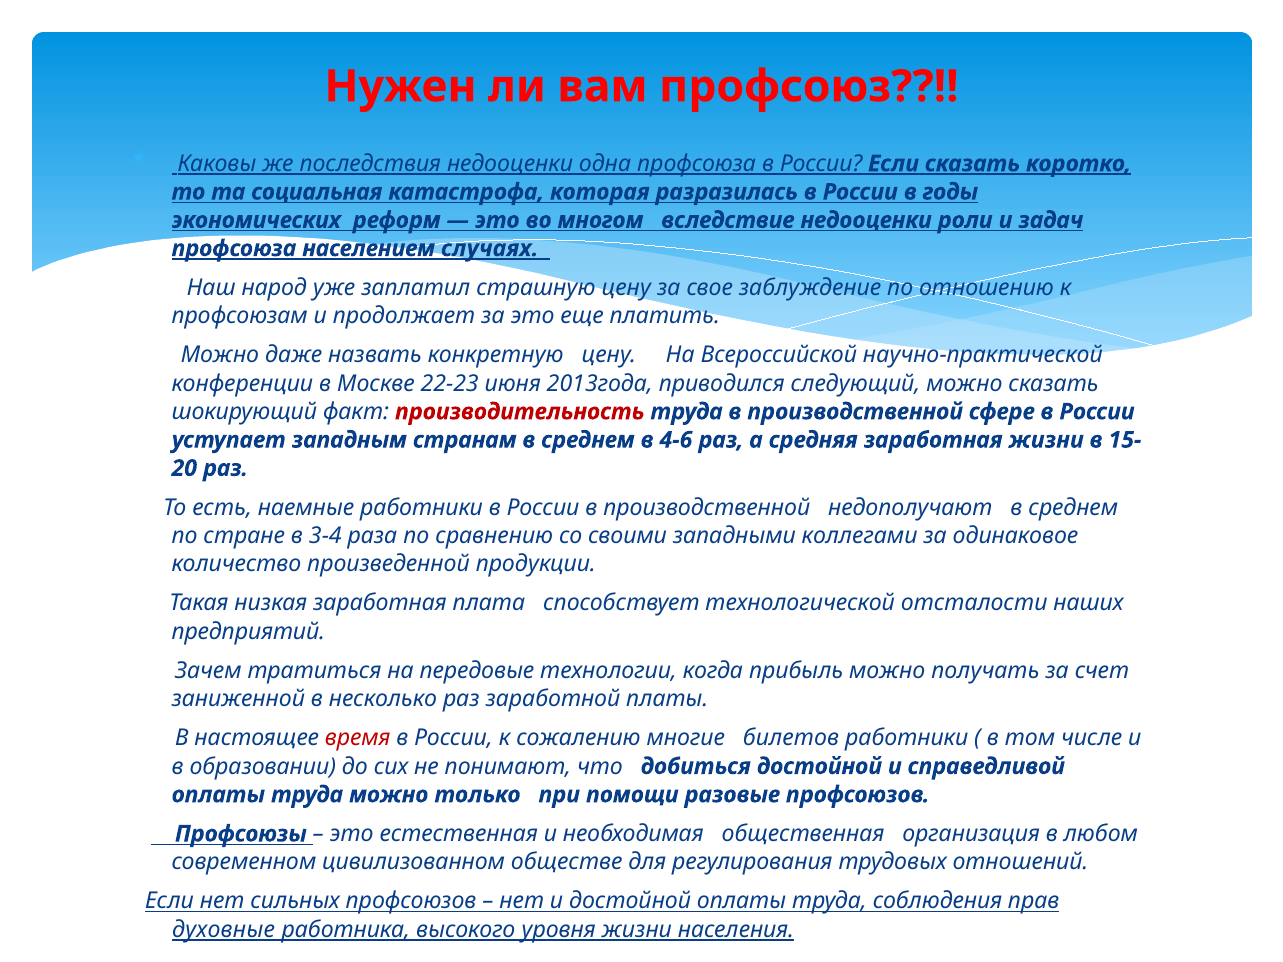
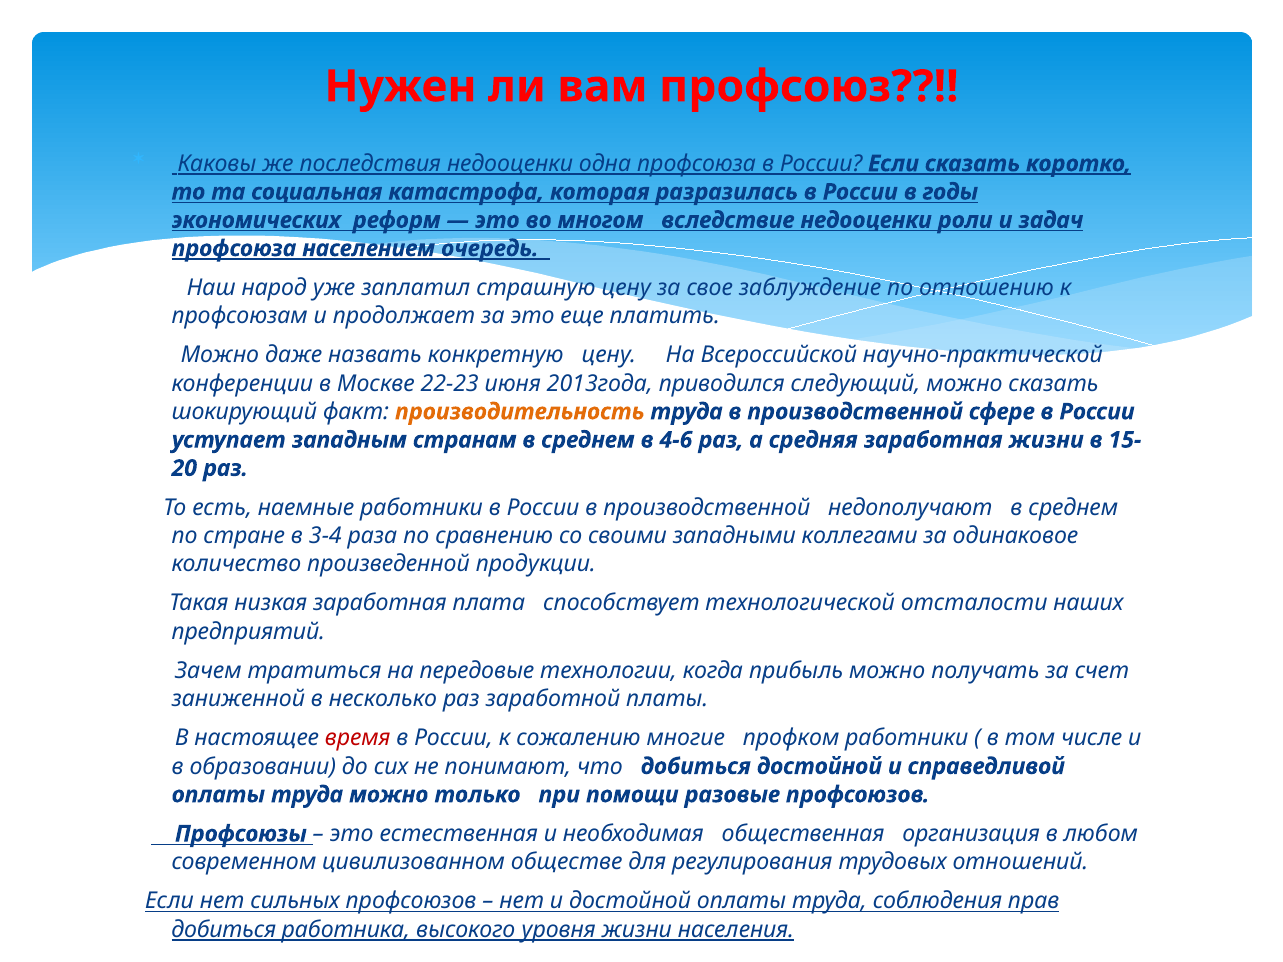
случаях: случаях -> очередь
производительность colour: red -> orange
билетов: билетов -> профком
духовные at (224, 930): духовные -> добиться
